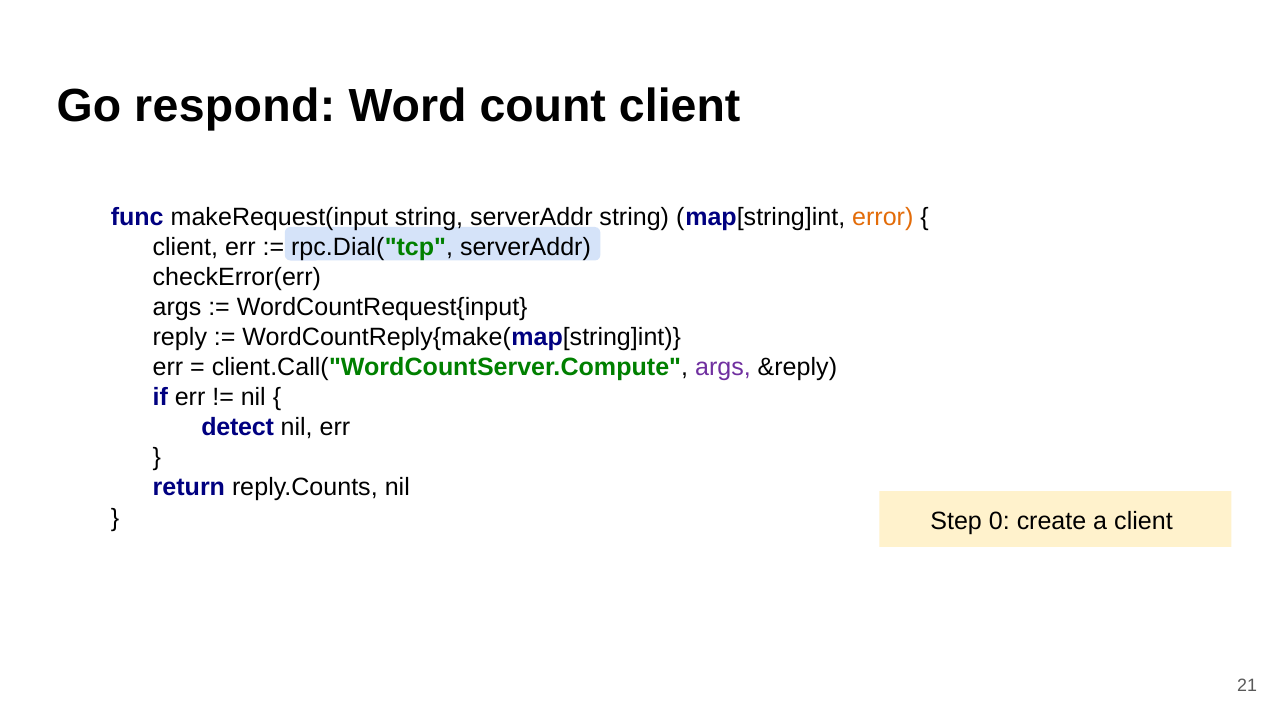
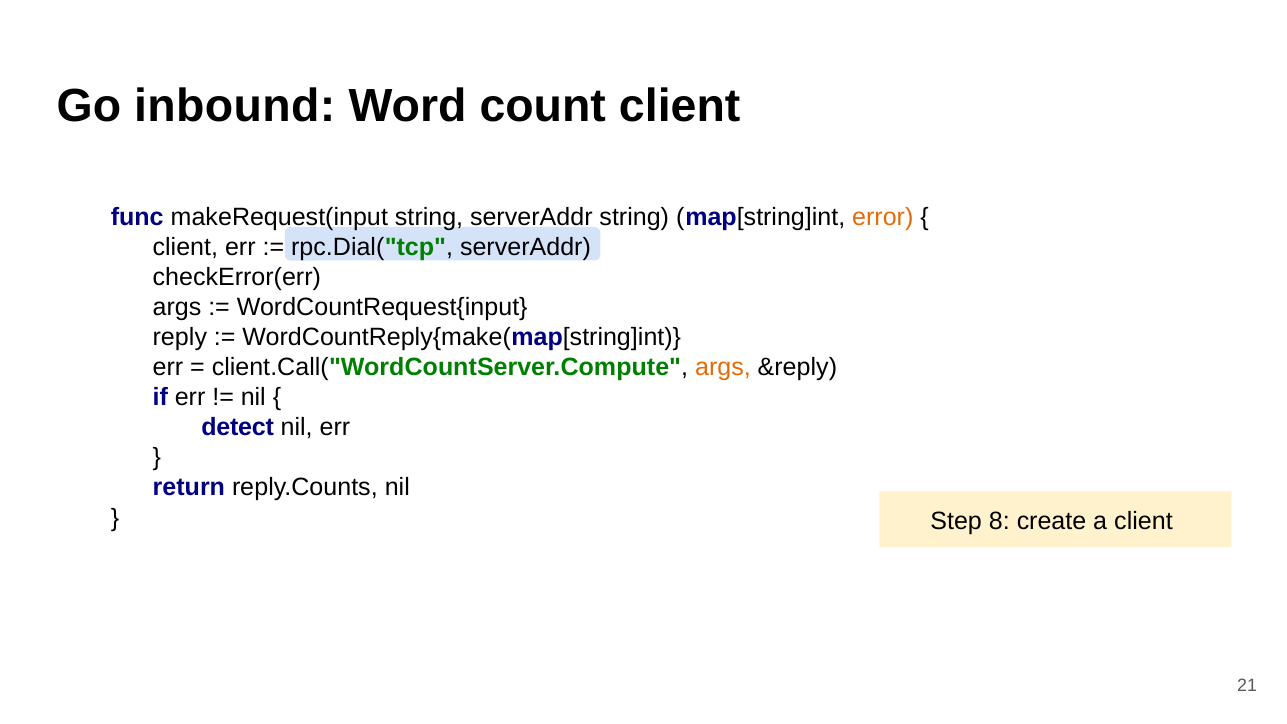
respond: respond -> inbound
args at (723, 368) colour: purple -> orange
0: 0 -> 8
